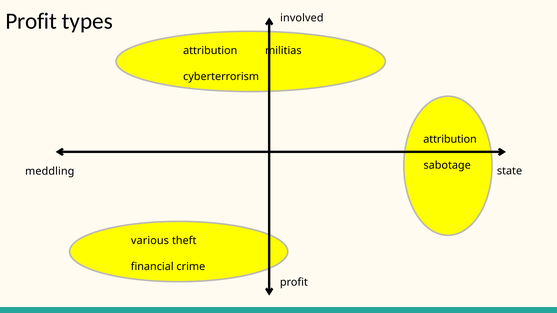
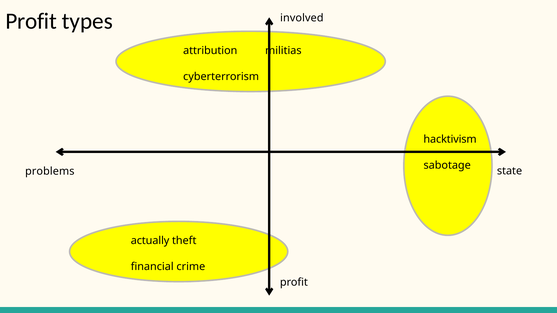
attribution at (450, 140): attribution -> hacktivism
meddling: meddling -> problems
various: various -> actually
